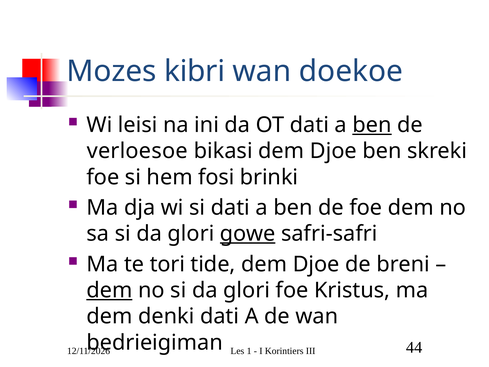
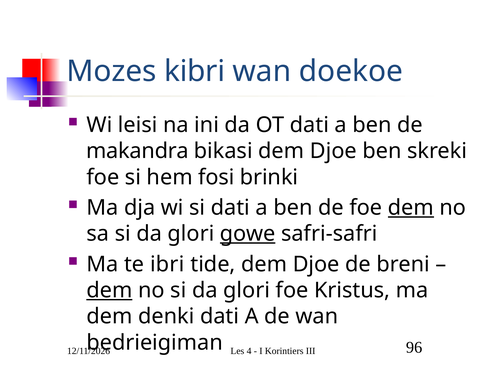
ben at (372, 125) underline: present -> none
verloesoe: verloesoe -> makandra
dem at (411, 208) underline: none -> present
tori: tori -> ibri
1: 1 -> 4
44: 44 -> 96
